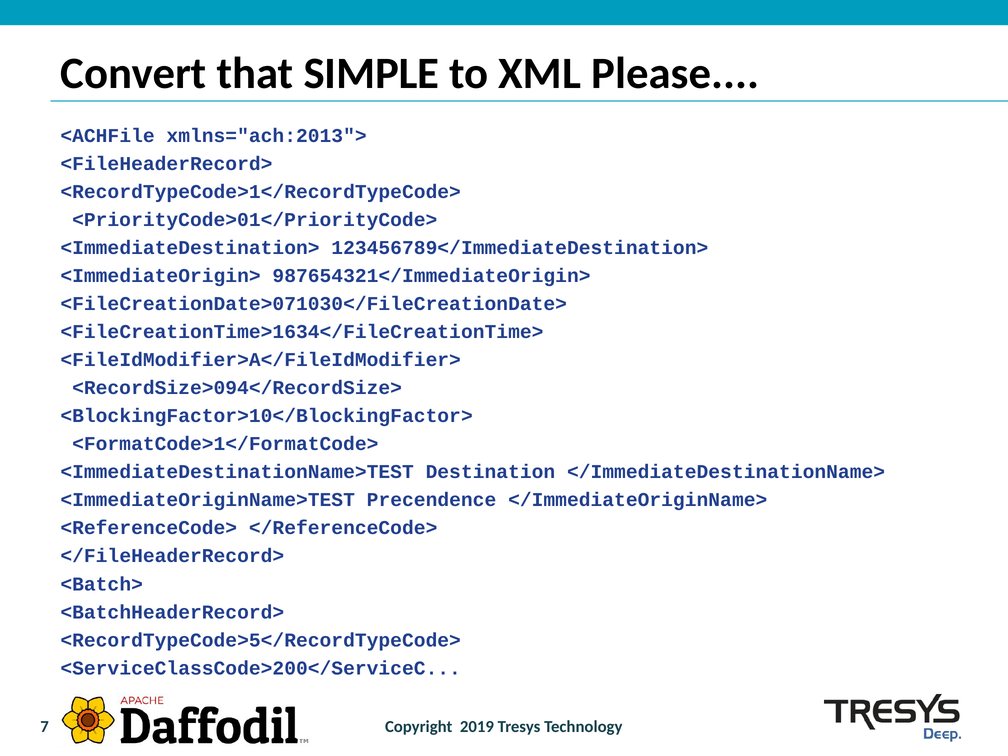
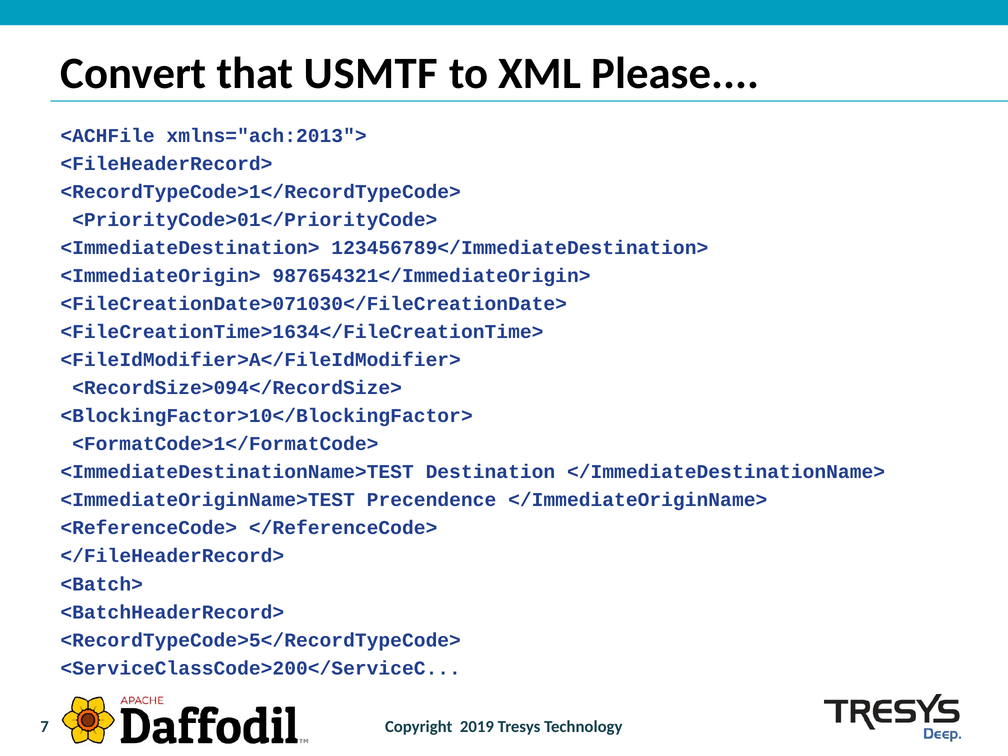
SIMPLE: SIMPLE -> USMTF
